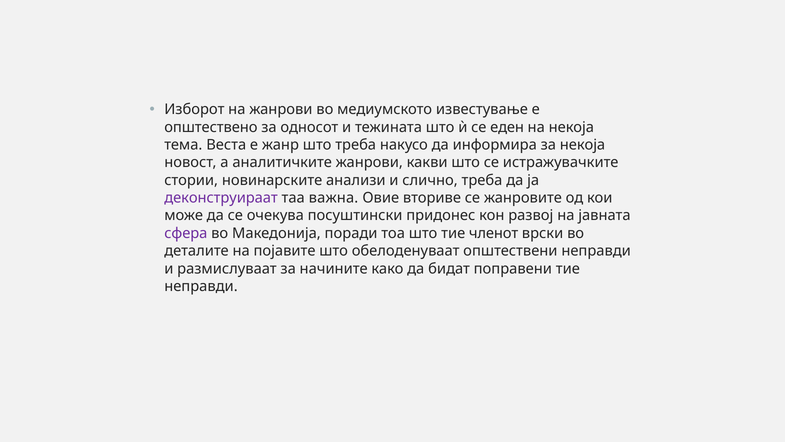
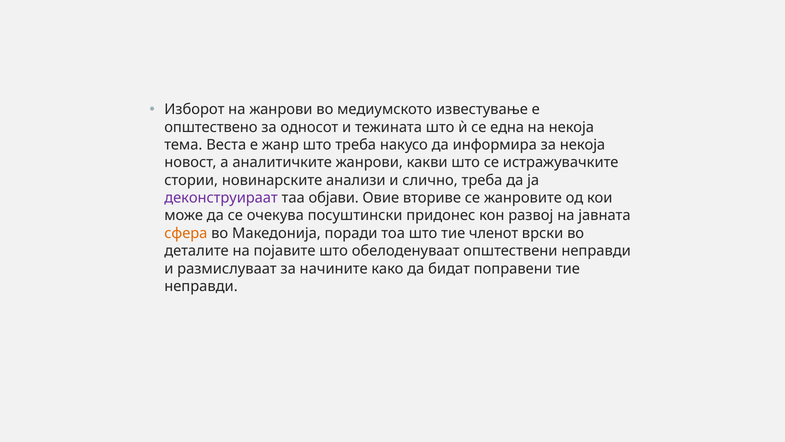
еден: еден -> една
важна: важна -> објави
сфера colour: purple -> orange
